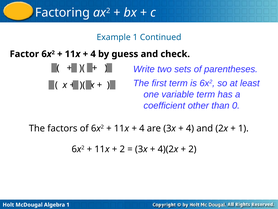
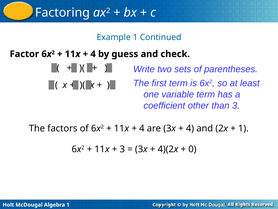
than 0: 0 -> 3
2 at (122, 149): 2 -> 3
2 at (192, 149): 2 -> 0
